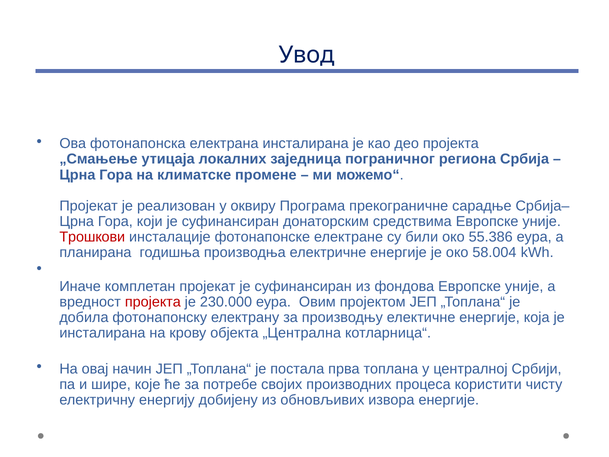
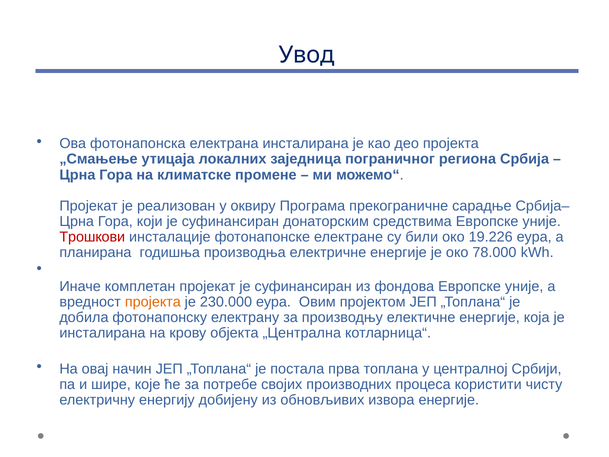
55.386: 55.386 -> 19.226
58.004: 58.004 -> 78.000
пројекта at (153, 302) colour: red -> orange
